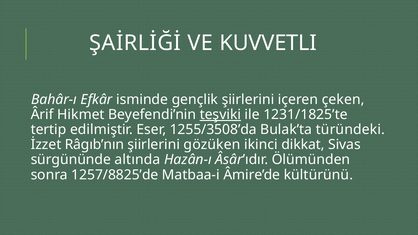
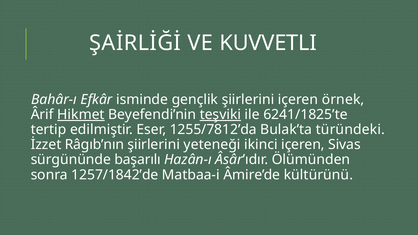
çeken: çeken -> örnek
Hikmet underline: none -> present
1231/1825’te: 1231/1825’te -> 6241/1825’te
1255/3508’da: 1255/3508’da -> 1255/7812’da
gözüken: gözüken -> yeteneği
ikinci dikkat: dikkat -> içeren
altında: altında -> başarılı
1257/8825’de: 1257/8825’de -> 1257/1842’de
